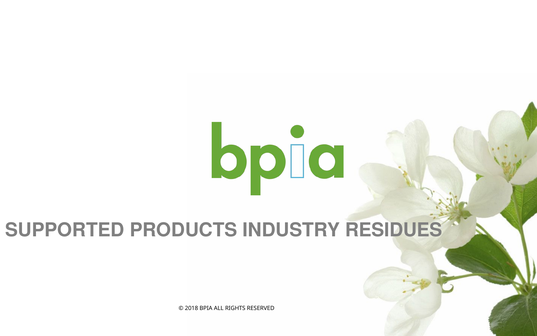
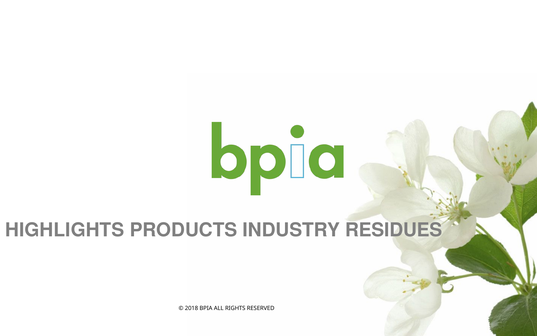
SUPPORTED: SUPPORTED -> HIGHLIGHTS
